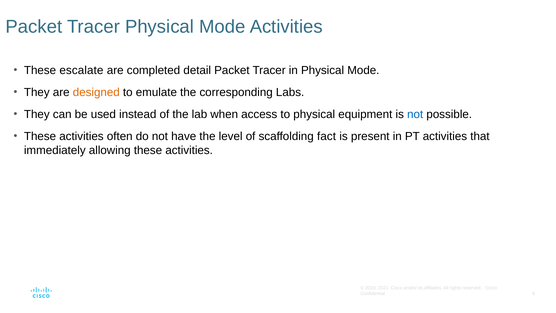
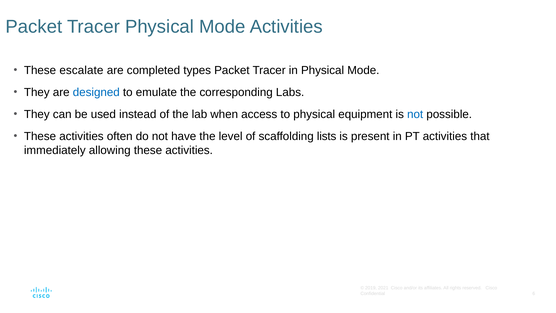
detail: detail -> types
designed colour: orange -> blue
fact: fact -> lists
